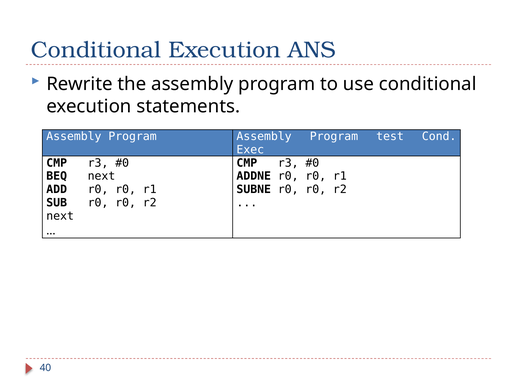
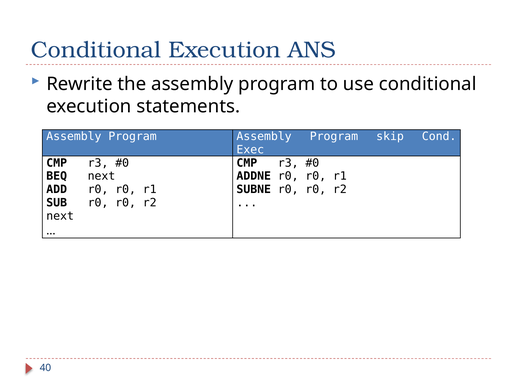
test: test -> skip
